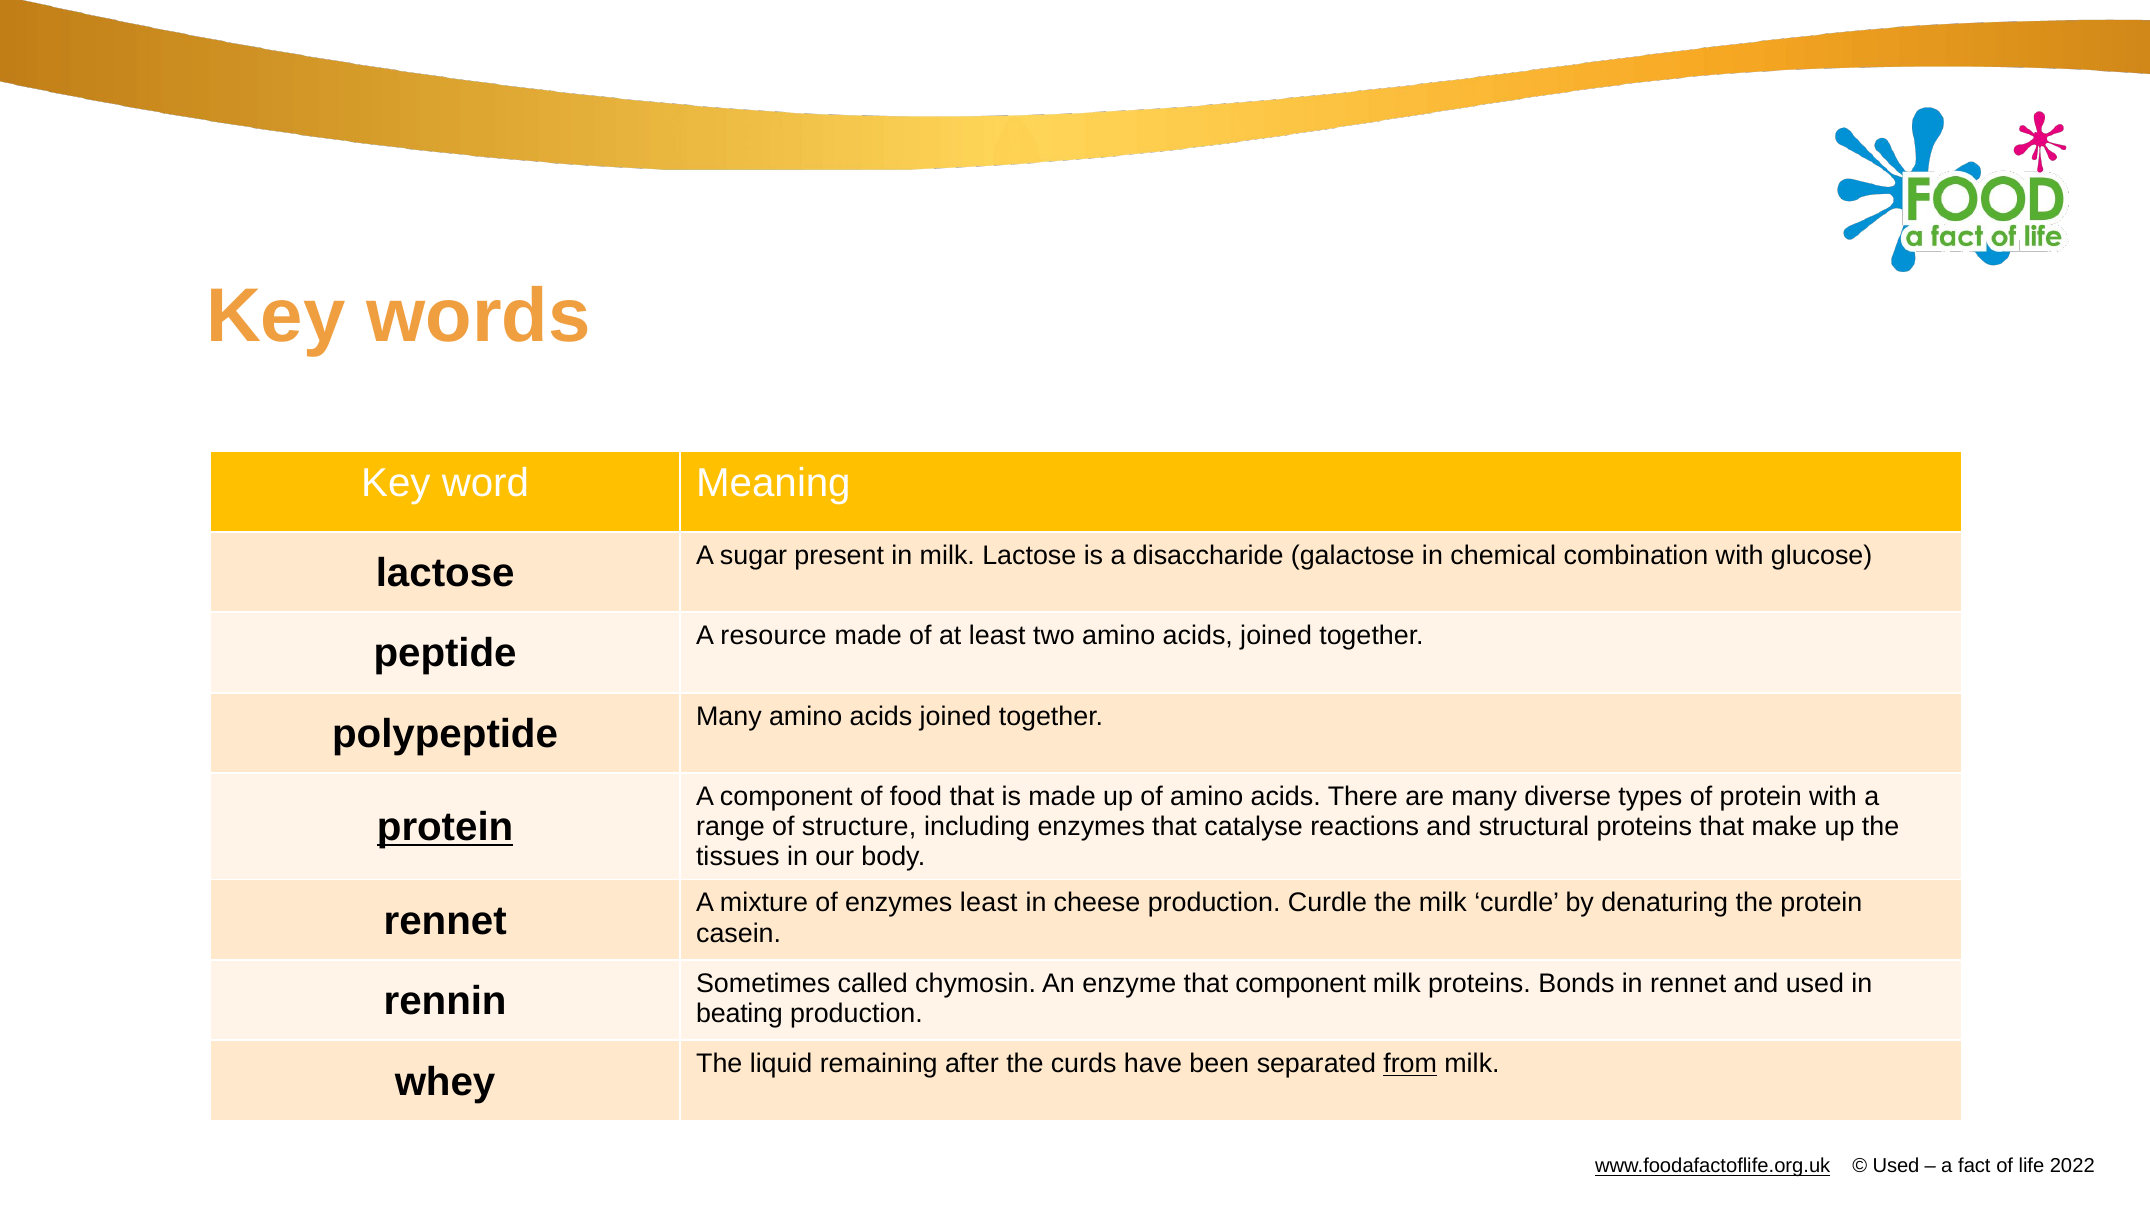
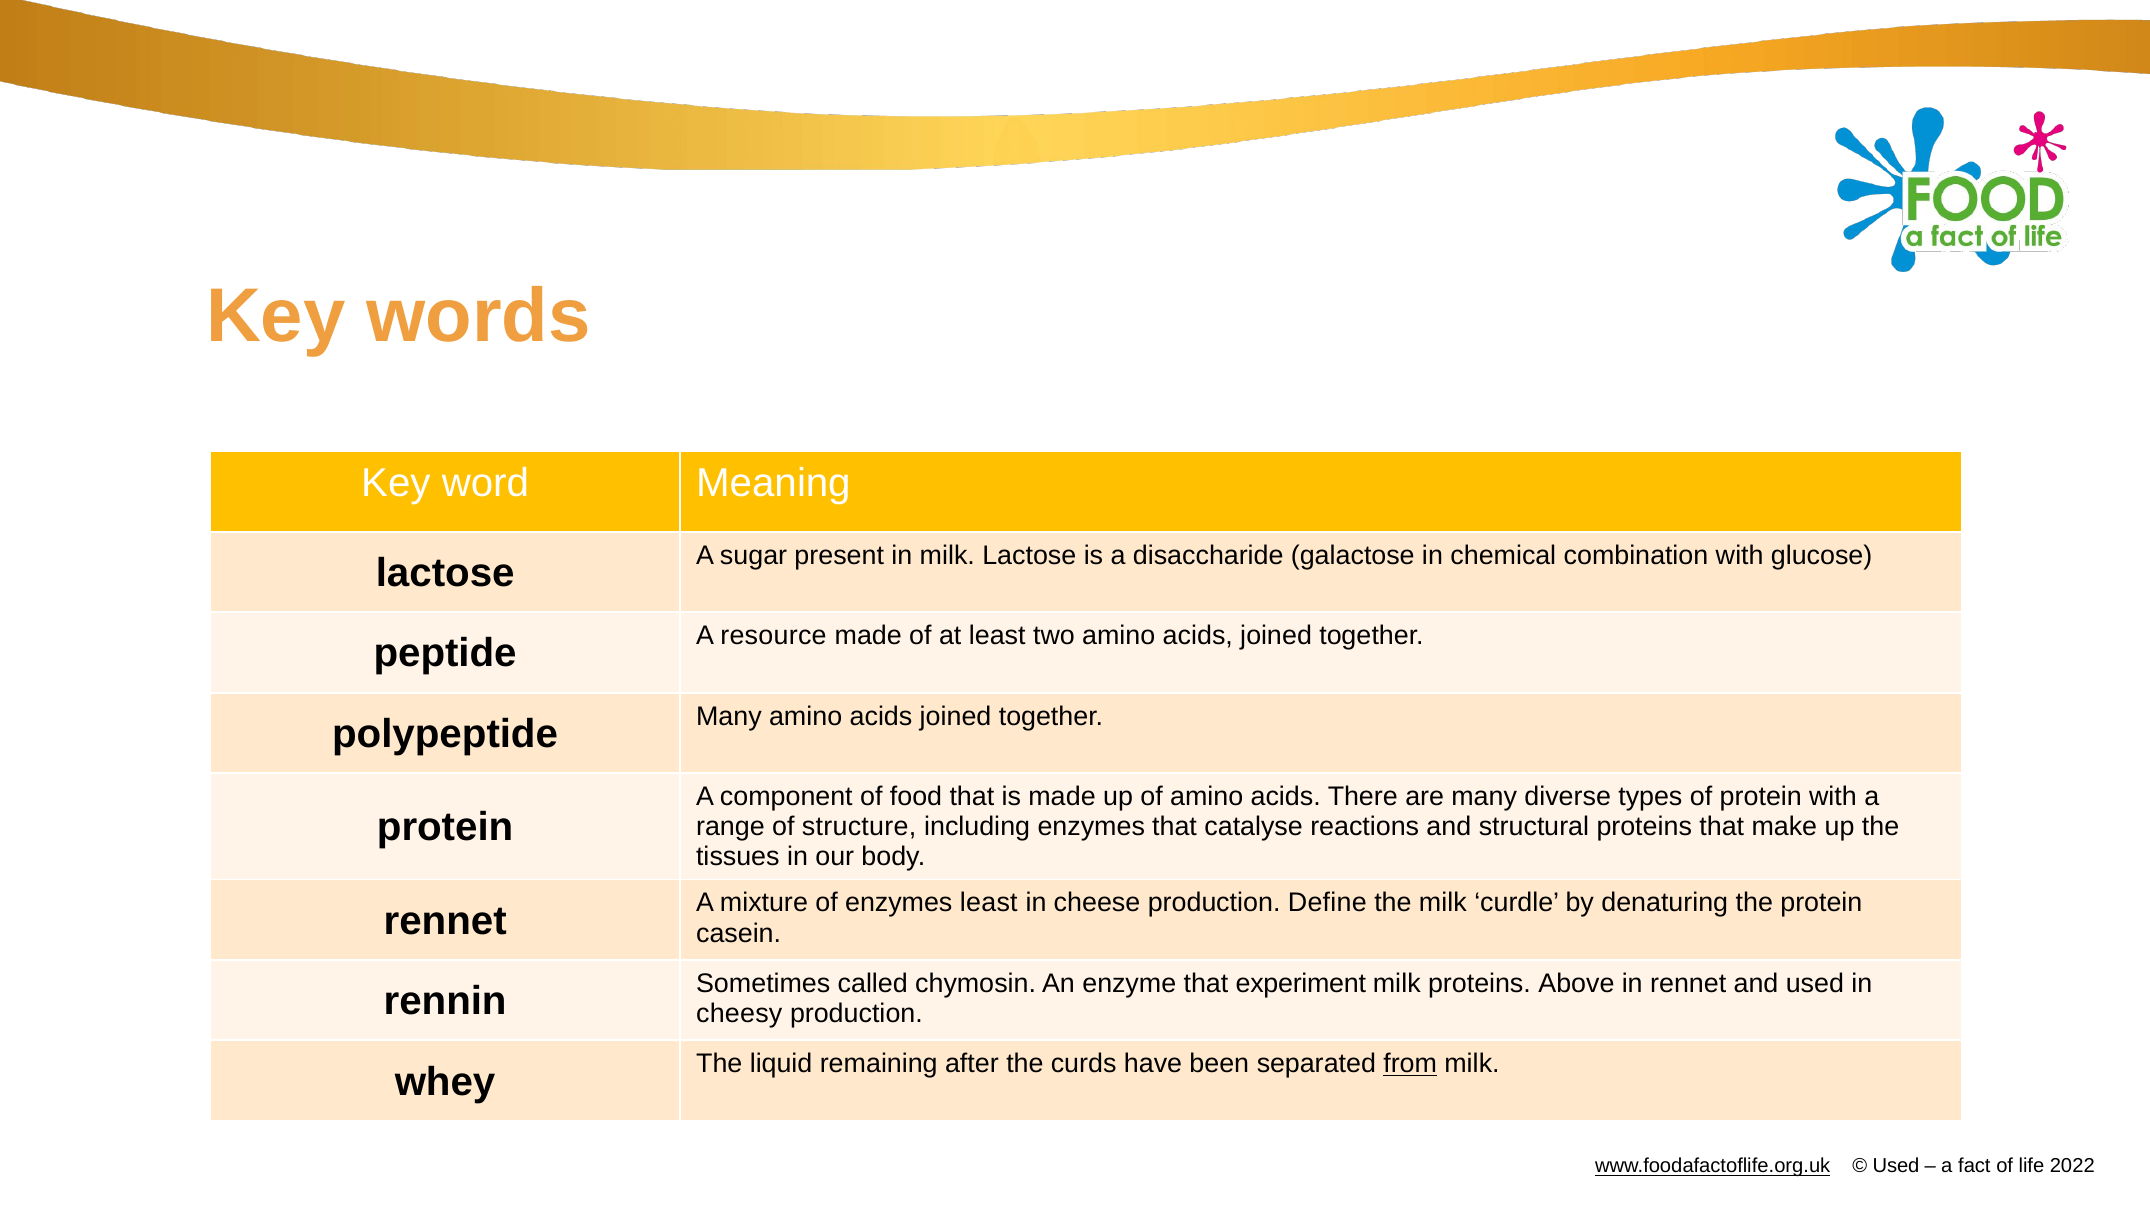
protein at (445, 828) underline: present -> none
production Curdle: Curdle -> Define
that component: component -> experiment
Bonds: Bonds -> Above
beating: beating -> cheesy
